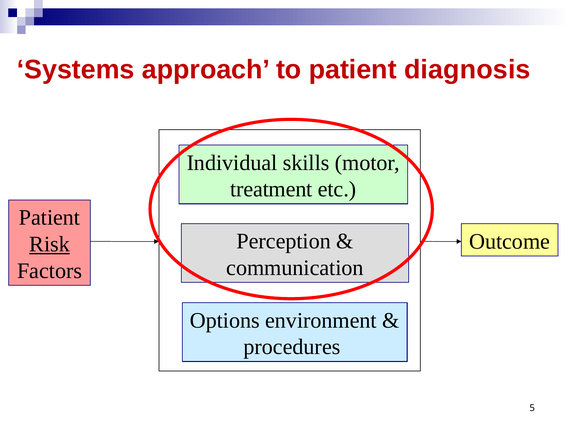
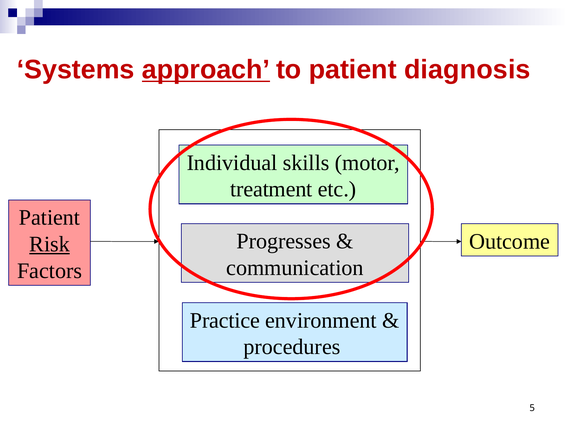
approach underline: none -> present
Perception: Perception -> Progresses
Options: Options -> Practice
